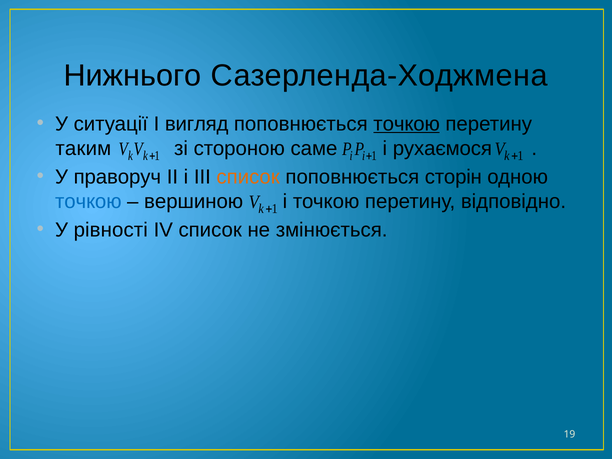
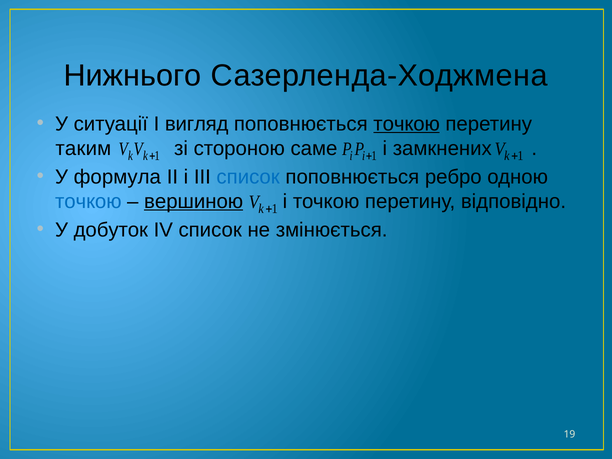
рухаємося: рухаємося -> замкнених
праворуч: праворуч -> формула
список at (248, 177) colour: orange -> blue
сторін: сторін -> ребро
вершиною underline: none -> present
рівності: рівності -> добуток
